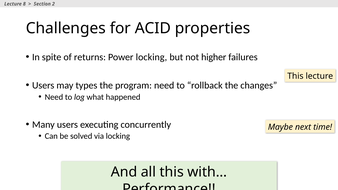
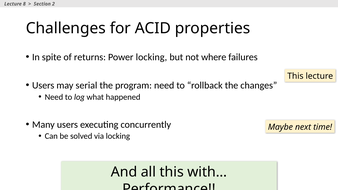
higher: higher -> where
types: types -> serial
